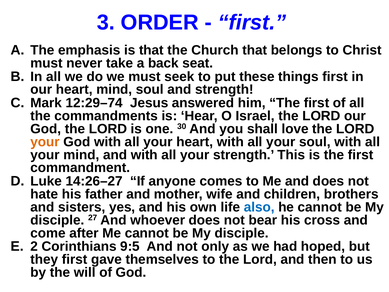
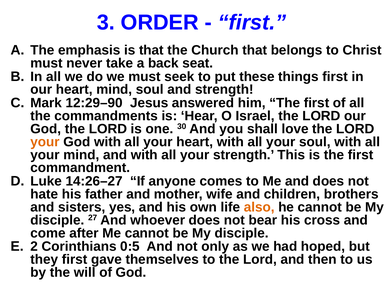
12:29–74: 12:29–74 -> 12:29–90
also colour: blue -> orange
9:5: 9:5 -> 0:5
